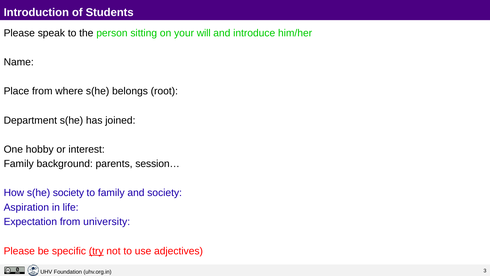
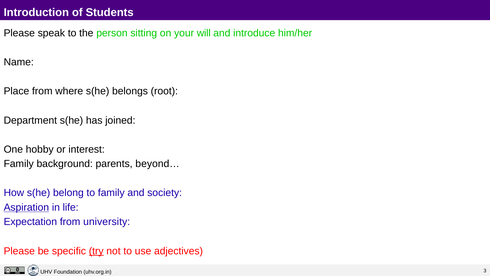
session…: session… -> beyond…
s(he society: society -> belong
Aspiration underline: none -> present
